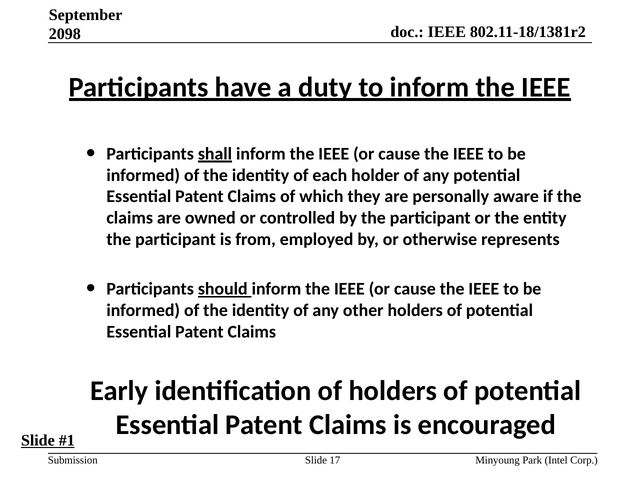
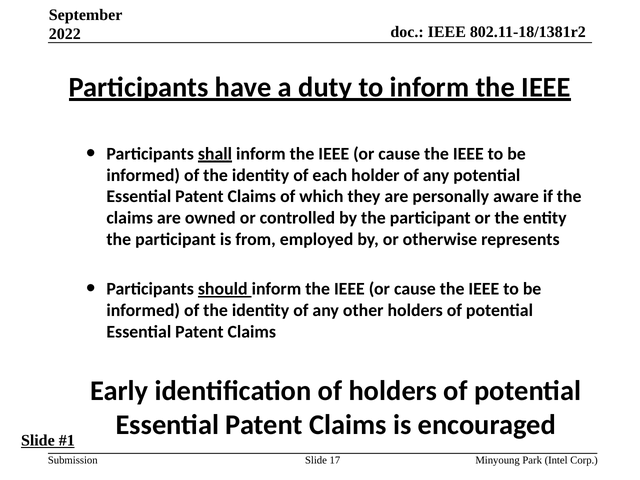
2098: 2098 -> 2022
